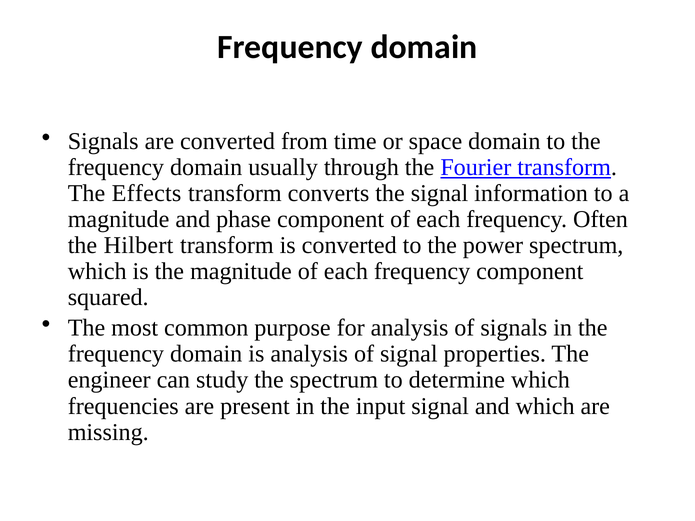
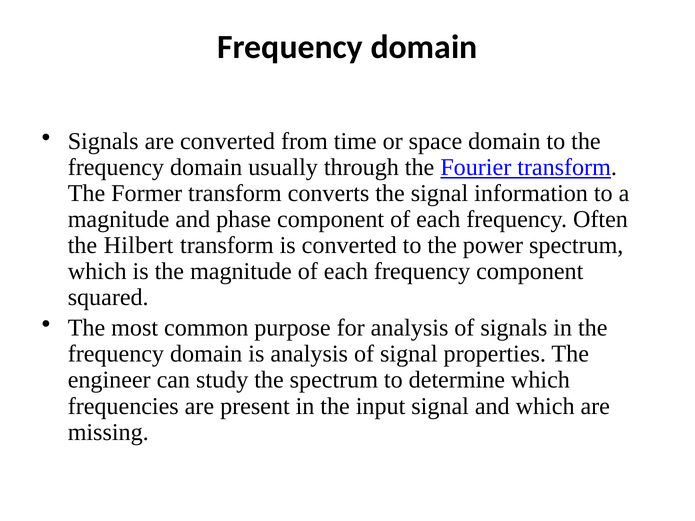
Effects: Effects -> Former
